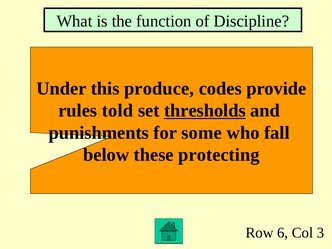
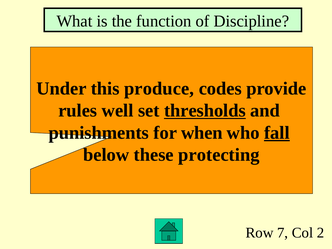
told: told -> well
some: some -> when
fall underline: none -> present
6: 6 -> 7
3: 3 -> 2
